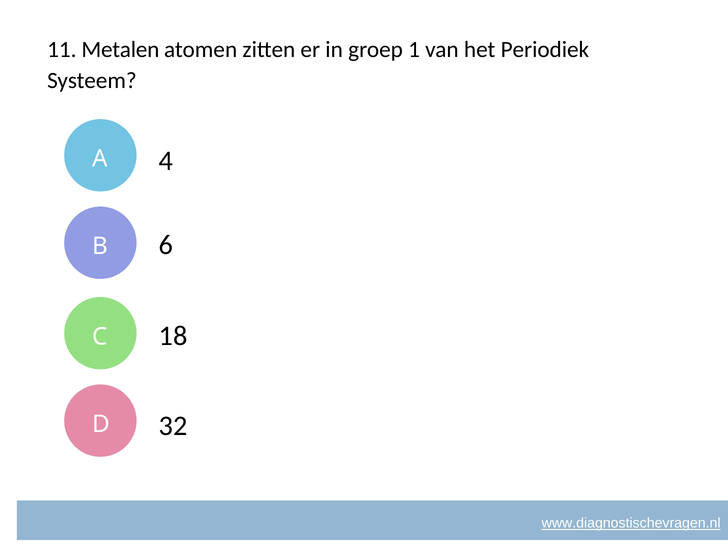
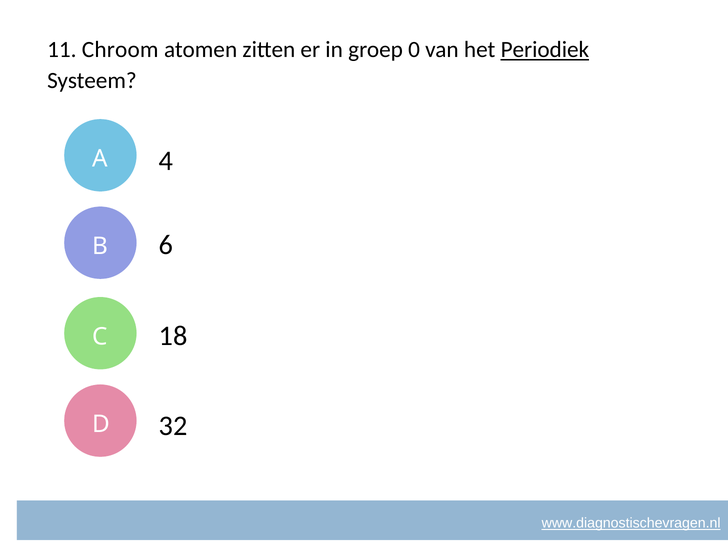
Metalen: Metalen -> Chroom
1: 1 -> 0
Periodiek underline: none -> present
